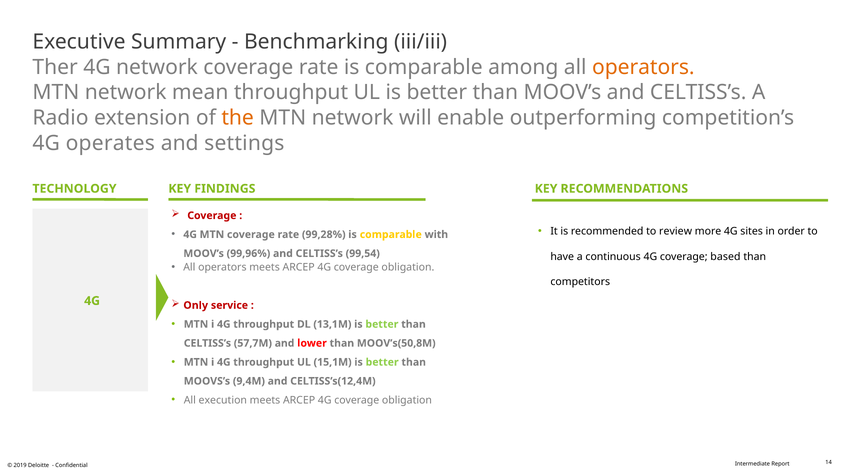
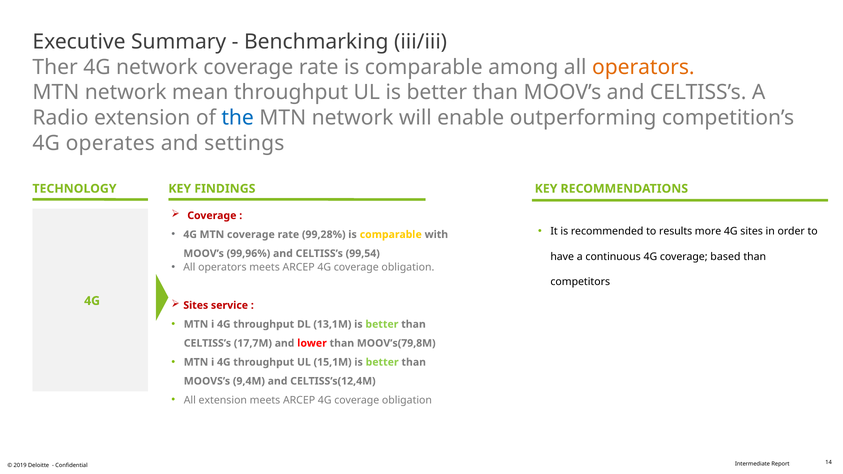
the colour: orange -> blue
review: review -> results
Only at (196, 305): Only -> Sites
57,7M: 57,7M -> 17,7M
MOOV’s(50,8M: MOOV’s(50,8M -> MOOV’s(79,8M
All execution: execution -> extension
